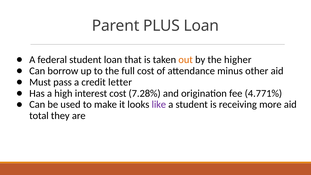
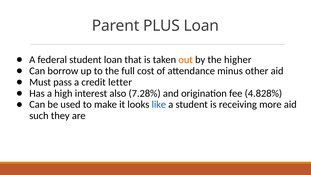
interest cost: cost -> also
4.771%: 4.771% -> 4.828%
like colour: purple -> blue
total: total -> such
